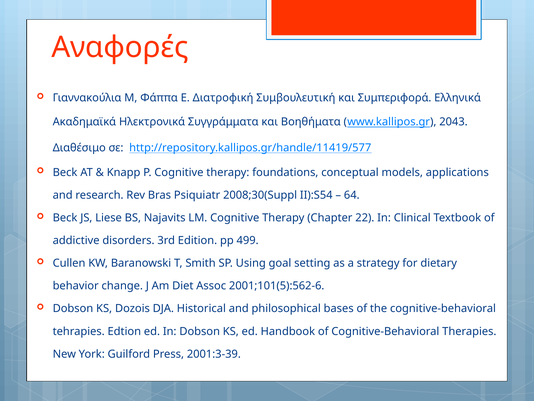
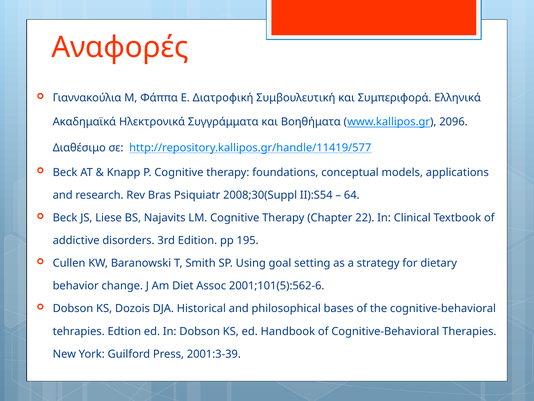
2043: 2043 -> 2096
499: 499 -> 195
